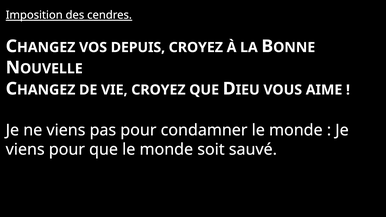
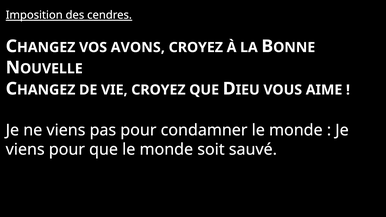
DEPUIS: DEPUIS -> AVONS
